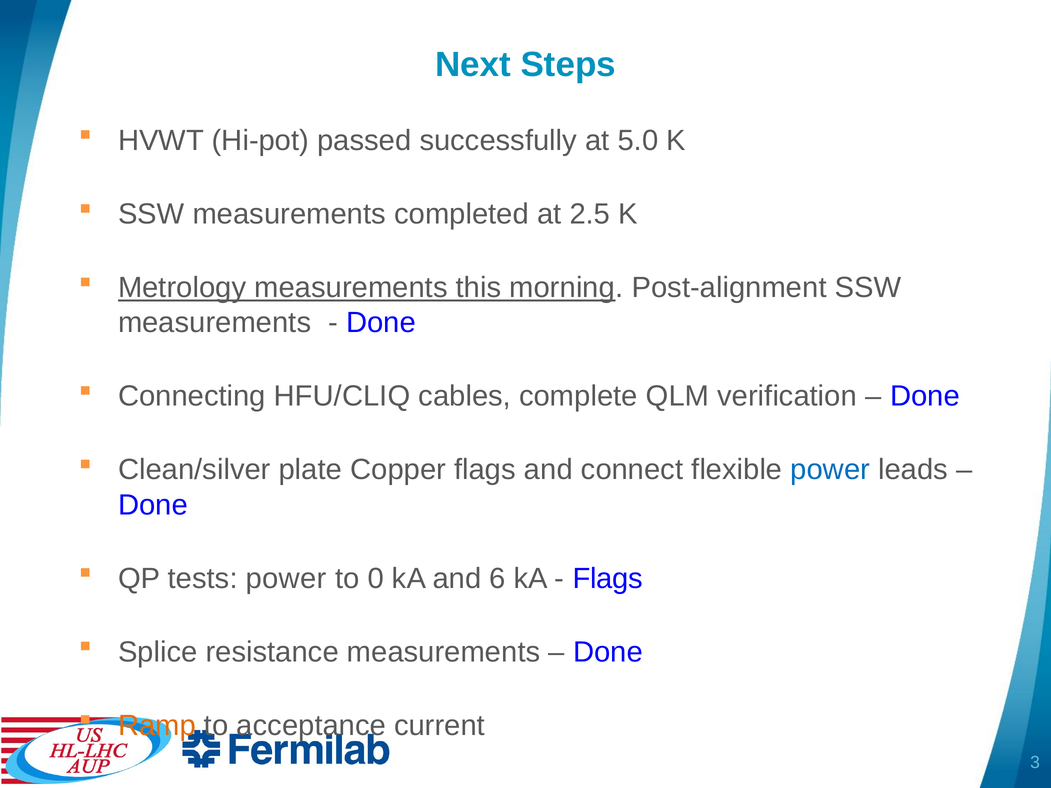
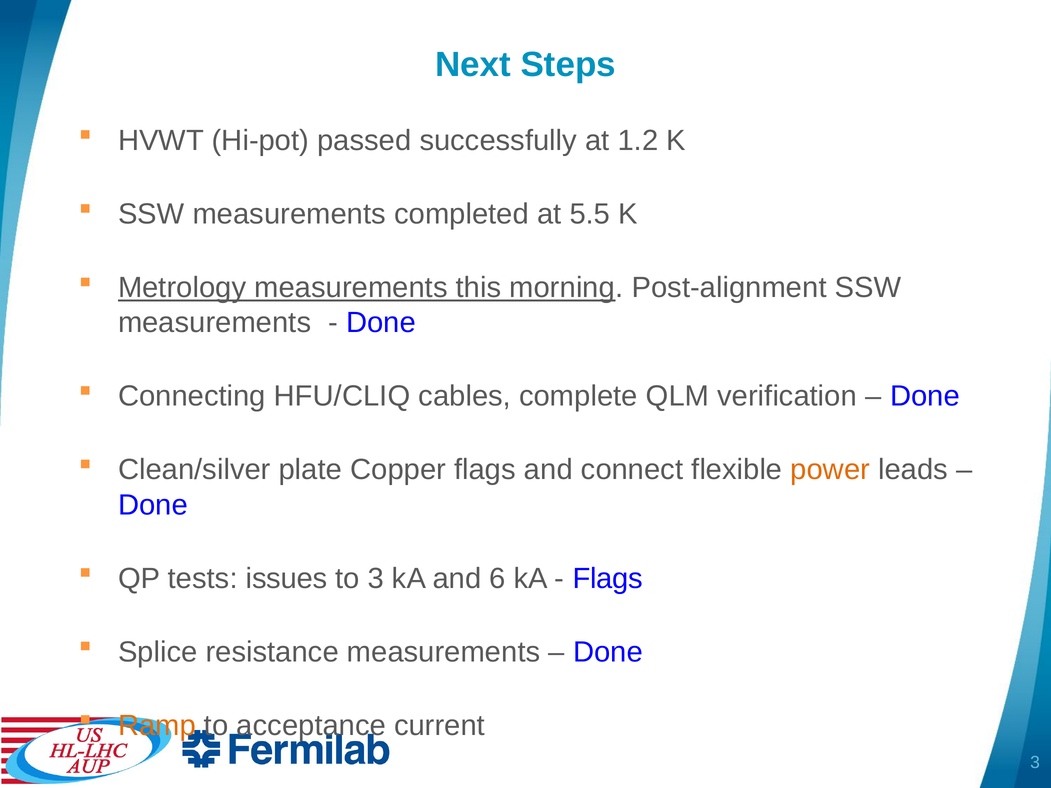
5.0: 5.0 -> 1.2
2.5: 2.5 -> 5.5
power at (830, 470) colour: blue -> orange
tests power: power -> issues
to 0: 0 -> 3
